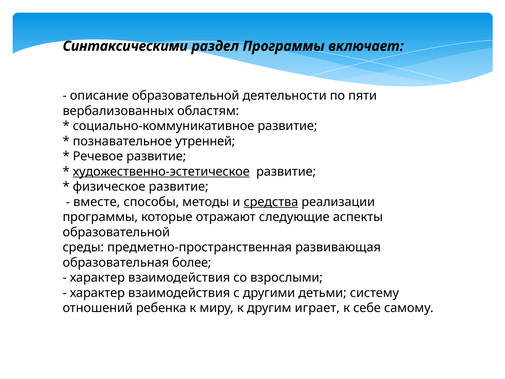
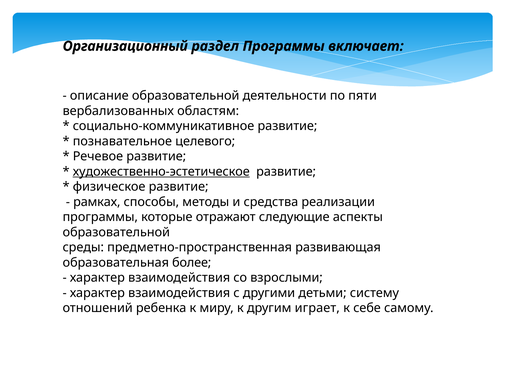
Синтаксическими: Синтаксическими -> Организационный
утренней: утренней -> целевого
вместе: вместе -> рамках
средства underline: present -> none
